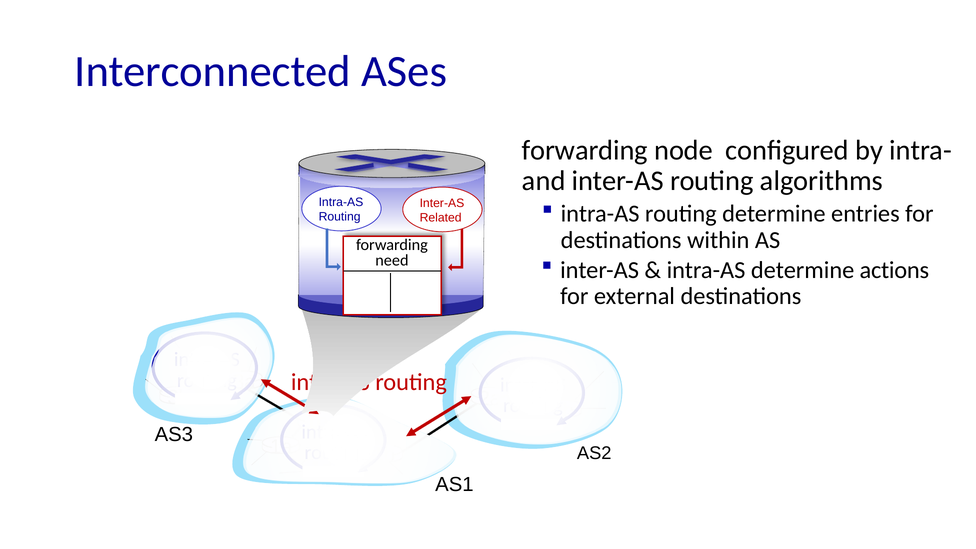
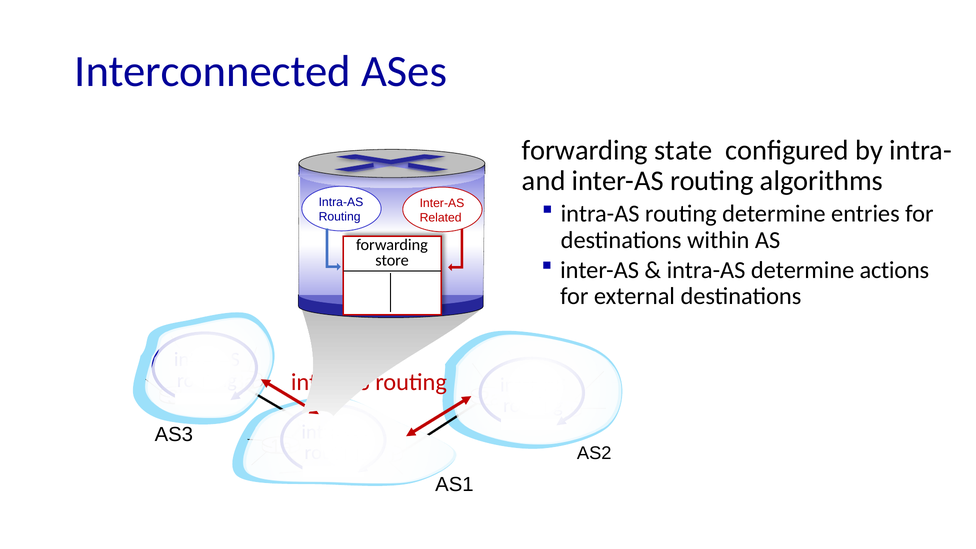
node: node -> state
need: need -> store
